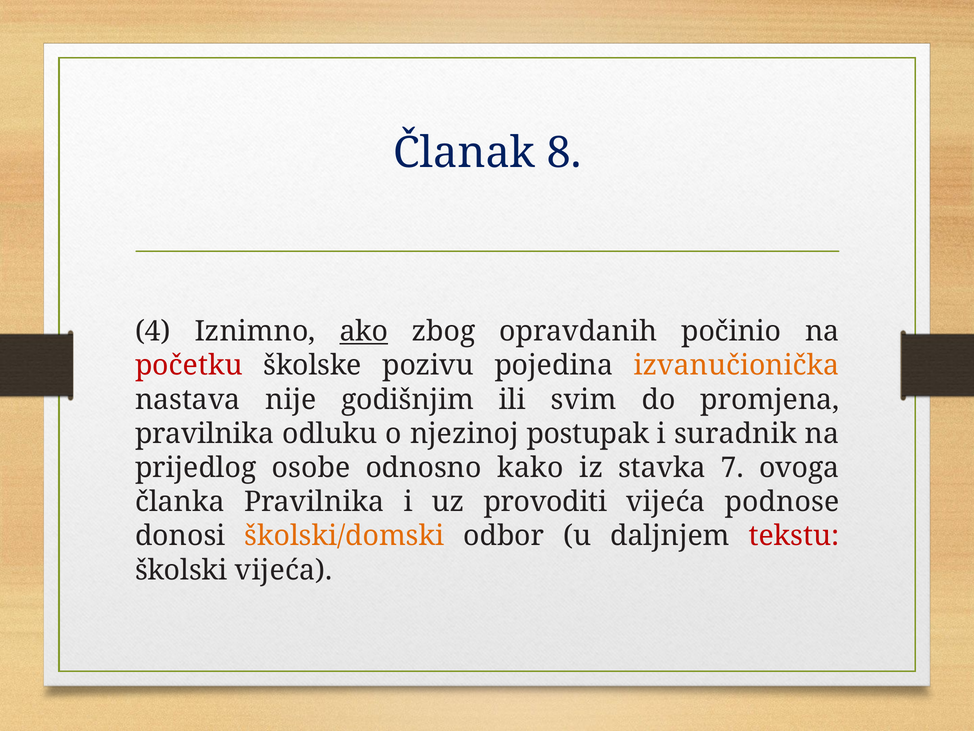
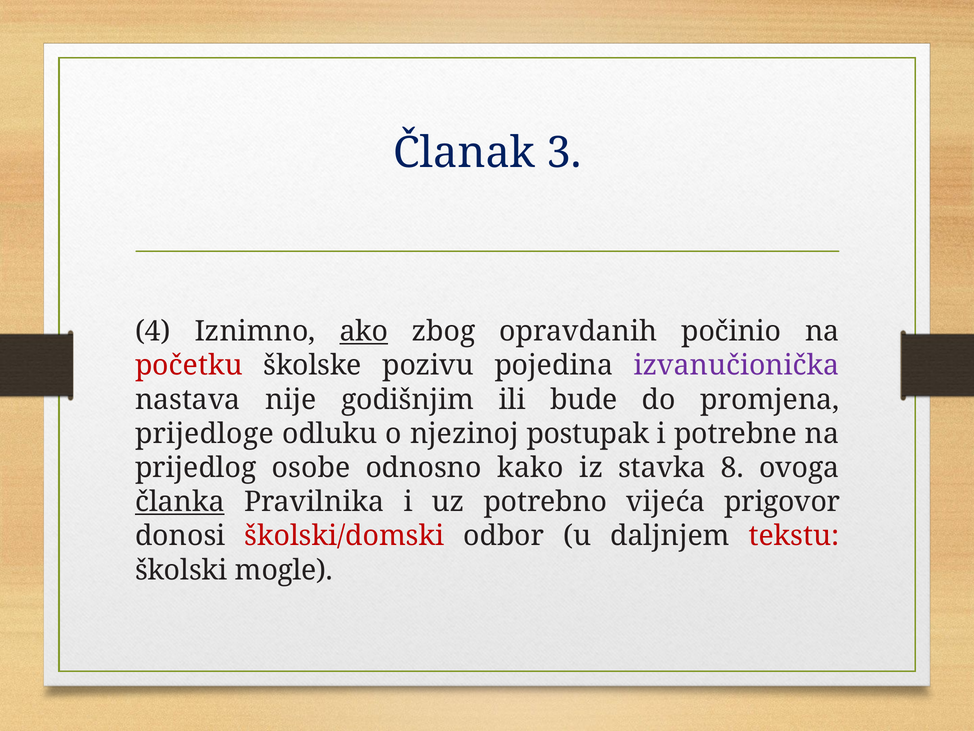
8: 8 -> 3
izvanučionička colour: orange -> purple
svim: svim -> bude
pravilnika at (205, 433): pravilnika -> prijedloge
suradnik: suradnik -> potrebne
7: 7 -> 8
članka underline: none -> present
provoditi: provoditi -> potrebno
podnose: podnose -> prigovor
školski/domski colour: orange -> red
školski vijeća: vijeća -> mogle
